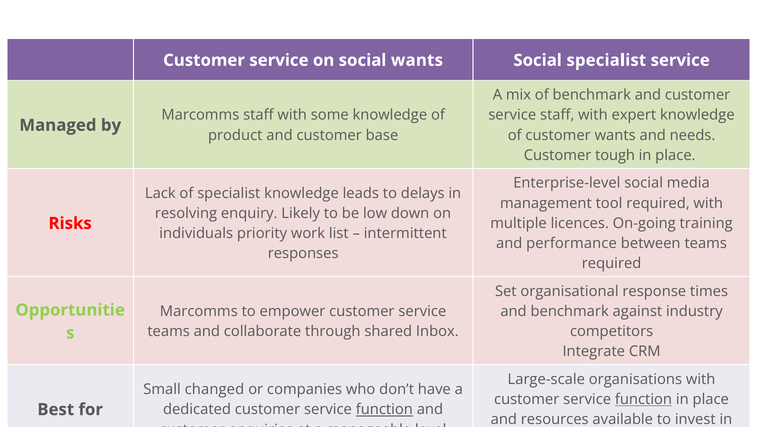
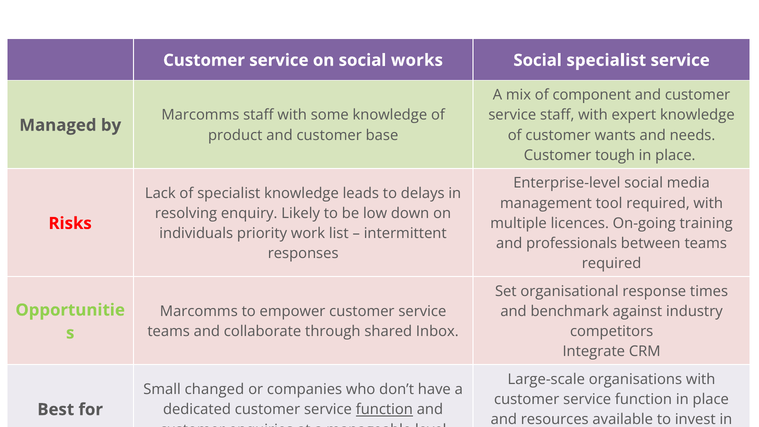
social wants: wants -> works
of benchmark: benchmark -> component
performance: performance -> professionals
function at (644, 399) underline: present -> none
